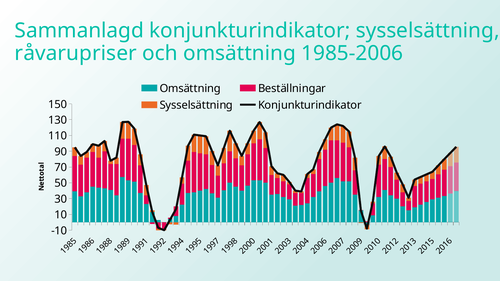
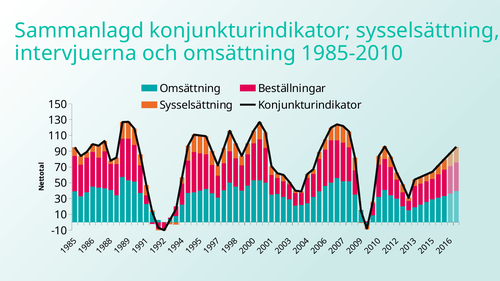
råvarupriser: råvarupriser -> intervjuerna
1985-2006: 1985-2006 -> 1985-2010
